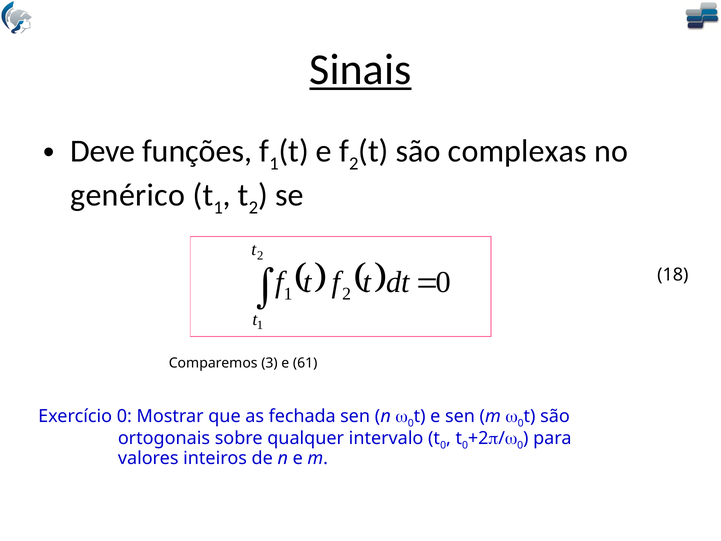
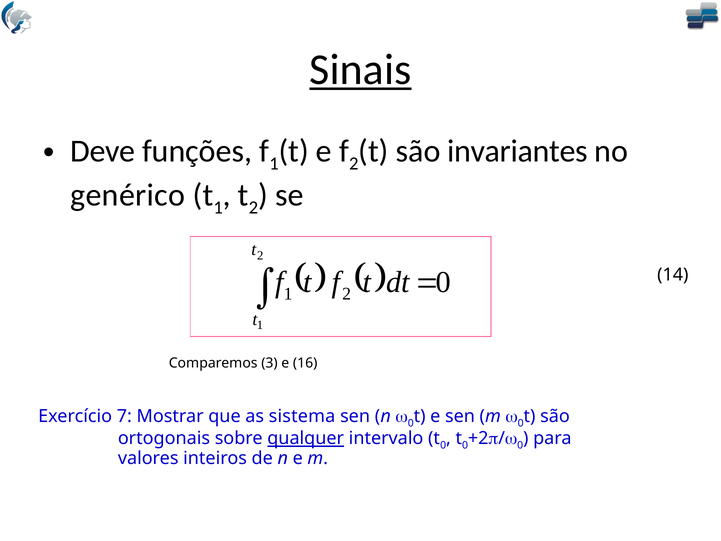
complexas: complexas -> invariantes
18: 18 -> 14
61: 61 -> 16
Exercício 0: 0 -> 7
fechada: fechada -> sistema
qualquer underline: none -> present
